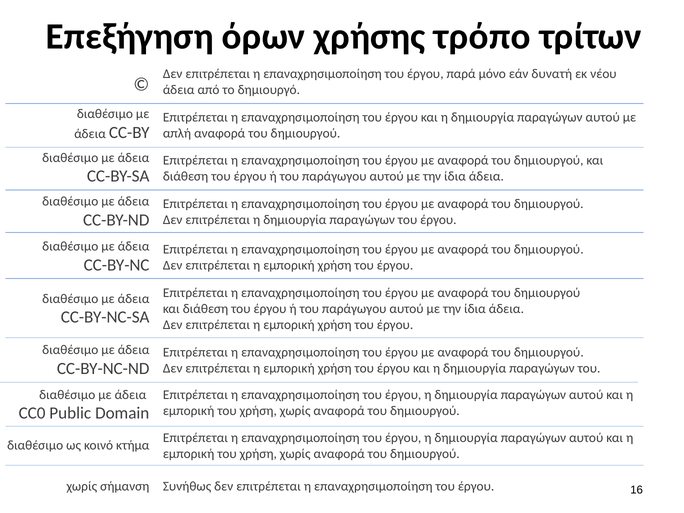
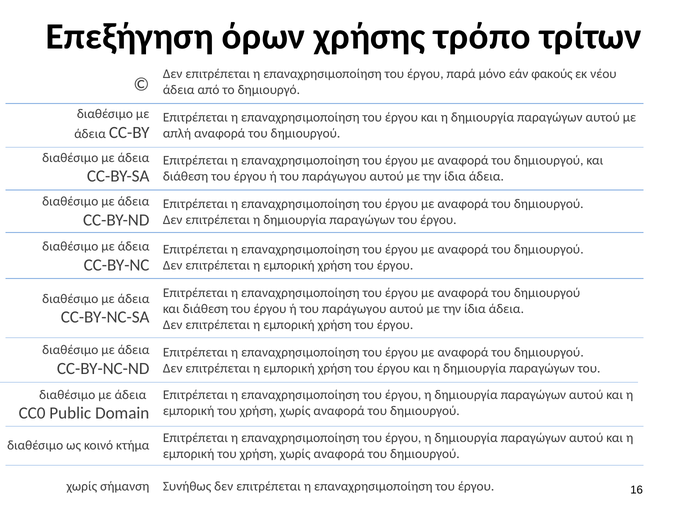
δυνατή: δυνατή -> φακούς
